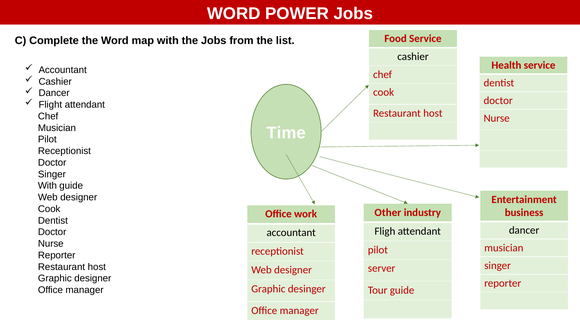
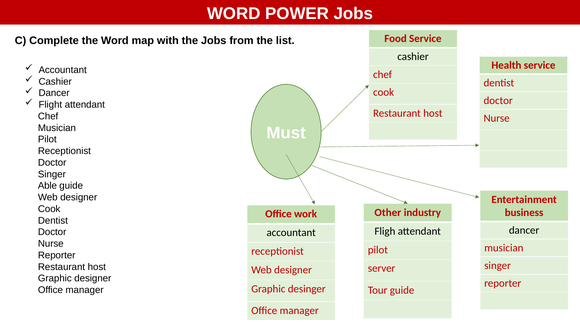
Time: Time -> Must
With at (47, 186): With -> Able
